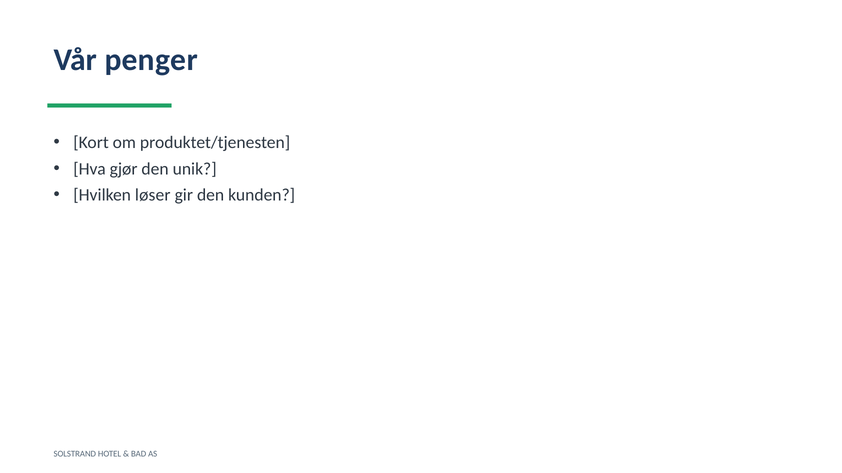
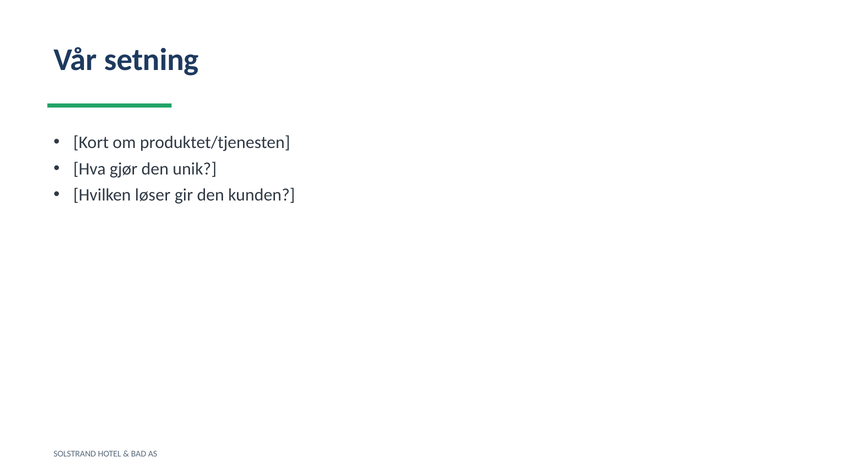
penger: penger -> setning
